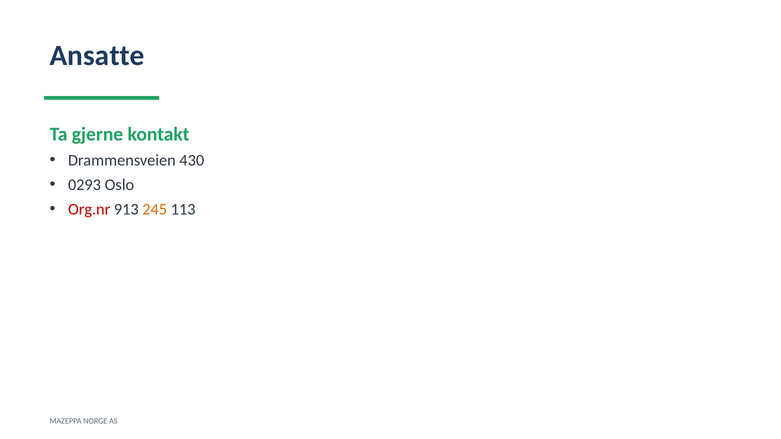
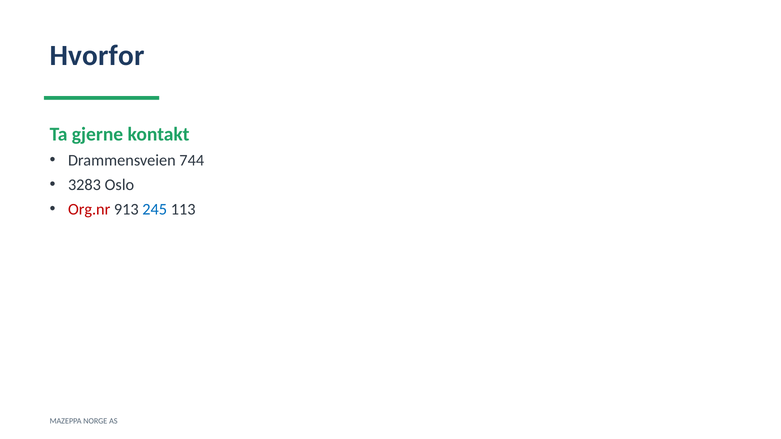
Ansatte: Ansatte -> Hvorfor
430: 430 -> 744
0293: 0293 -> 3283
245 colour: orange -> blue
